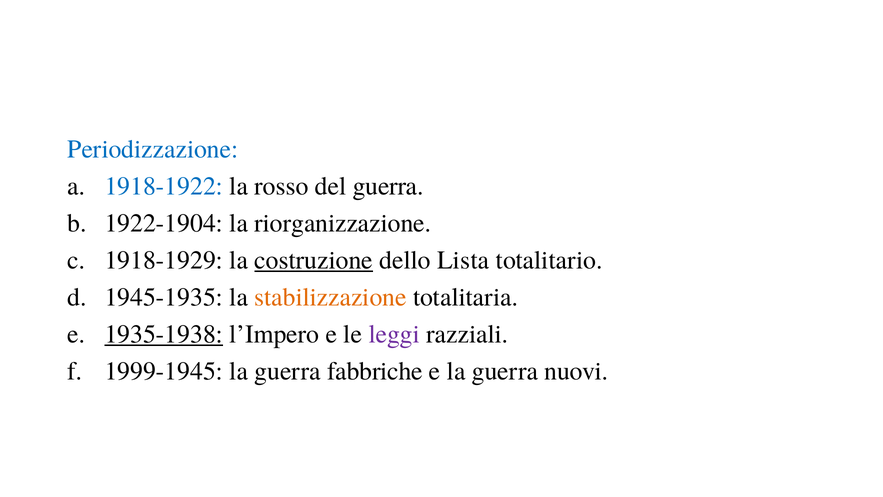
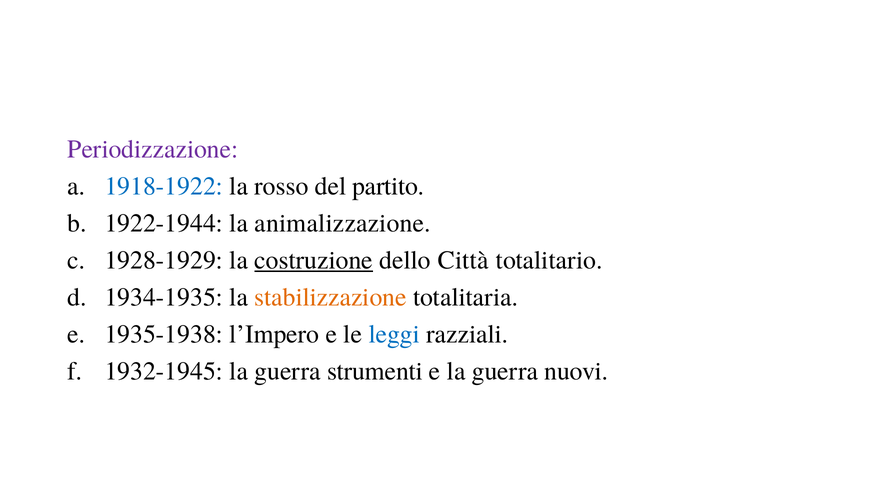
Periodizzazione colour: blue -> purple
del guerra: guerra -> partito
1922-1904: 1922-1904 -> 1922-1944
riorganizzazione: riorganizzazione -> animalizzazione
1918-1929: 1918-1929 -> 1928-1929
Lista: Lista -> Città
1945-1935: 1945-1935 -> 1934-1935
1935-1938 underline: present -> none
leggi colour: purple -> blue
1999-1945: 1999-1945 -> 1932-1945
fabbriche: fabbriche -> strumenti
